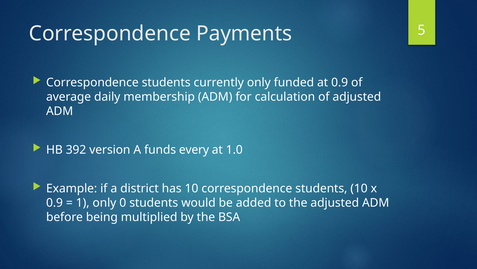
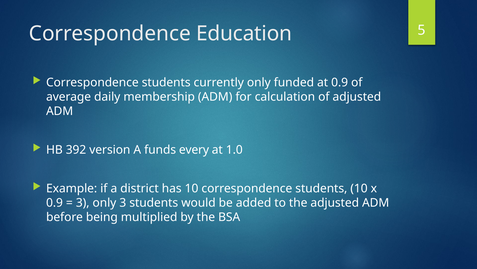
Payments: Payments -> Education
1 at (83, 202): 1 -> 3
only 0: 0 -> 3
